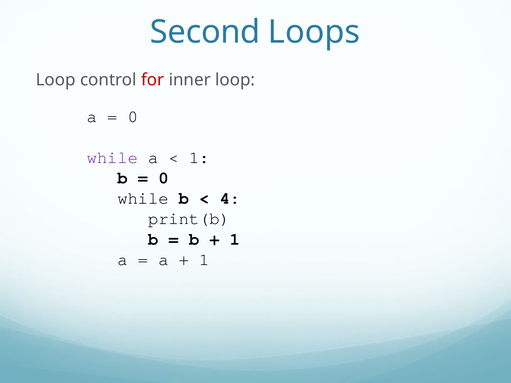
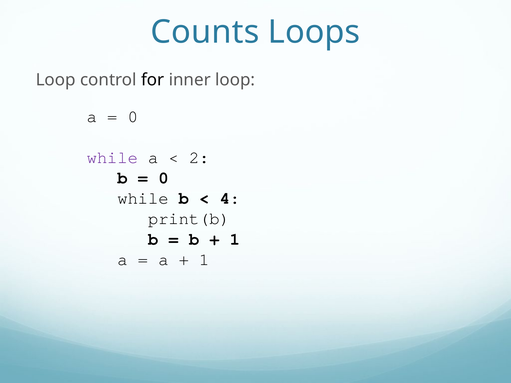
Second: Second -> Counts
for colour: red -> black
1 at (199, 157): 1 -> 2
